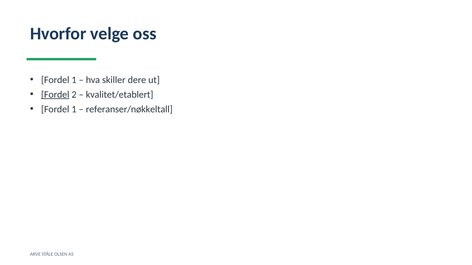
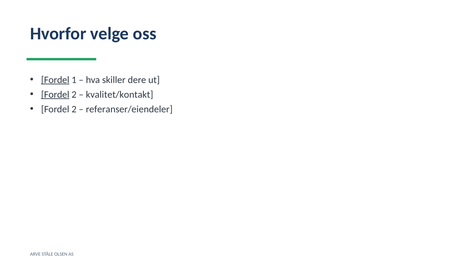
Fordel at (55, 80) underline: none -> present
kvalitet/etablert: kvalitet/etablert -> kvalitet/kontakt
1 at (74, 109): 1 -> 2
referanser/nøkkeltall: referanser/nøkkeltall -> referanser/eiendeler
